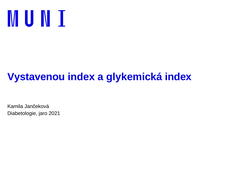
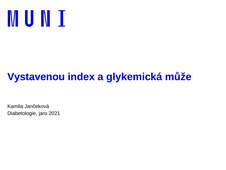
glykemická index: index -> může
